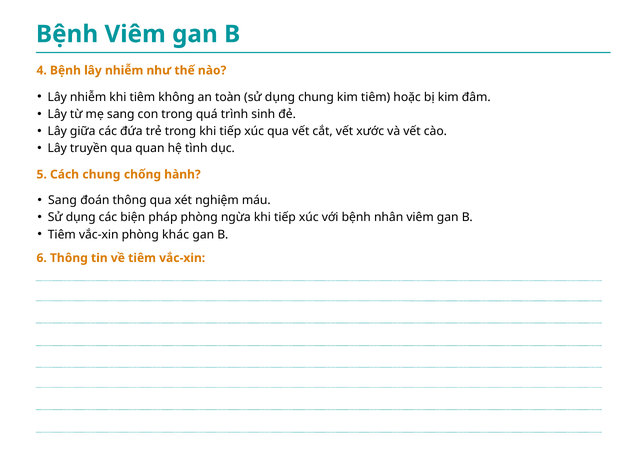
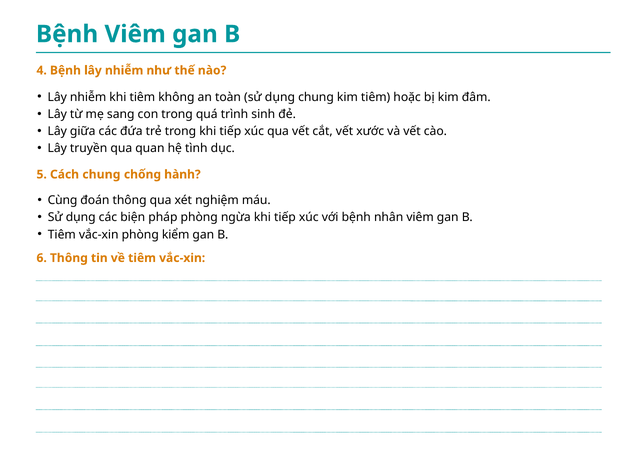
Sang at (62, 200): Sang -> Cùng
khác: khác -> kiểm
